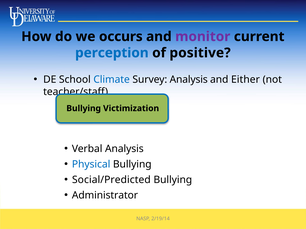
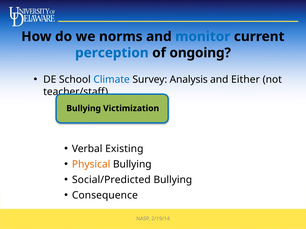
occurs: occurs -> norms
monitor colour: purple -> blue
positive: positive -> ongoing
Verbal Analysis: Analysis -> Existing
Physical colour: blue -> orange
Administrator: Administrator -> Consequence
